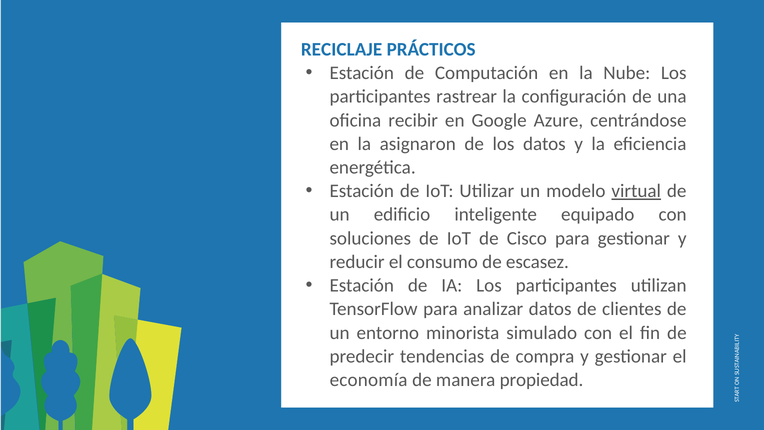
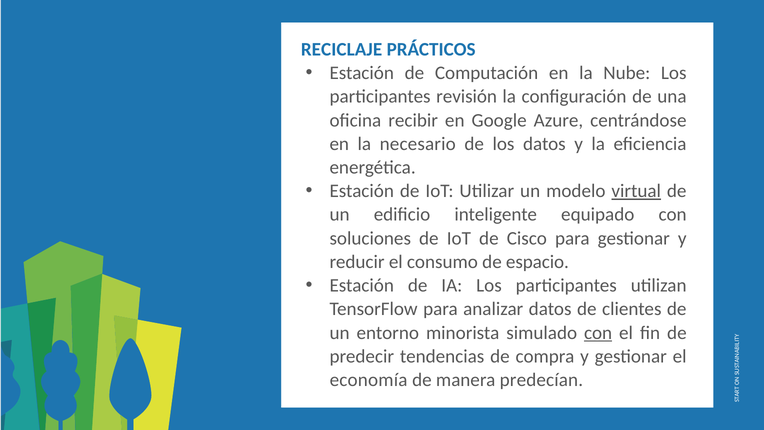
rastrear: rastrear -> revisión
asignaron: asignaron -> necesario
escasez: escasez -> espacio
con at (598, 333) underline: none -> present
propiedad: propiedad -> predecían
